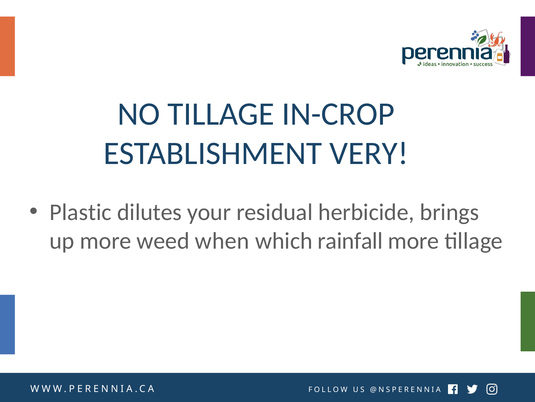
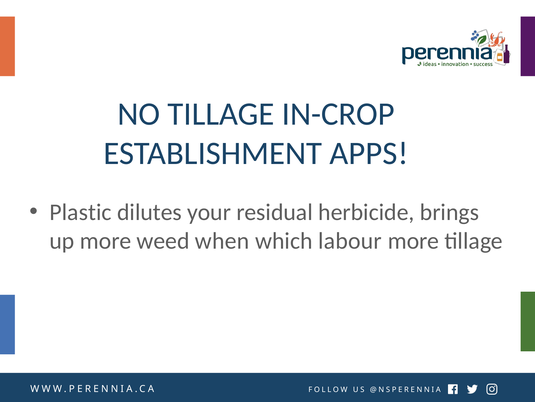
VERY: VERY -> APPS
rainfall: rainfall -> labour
